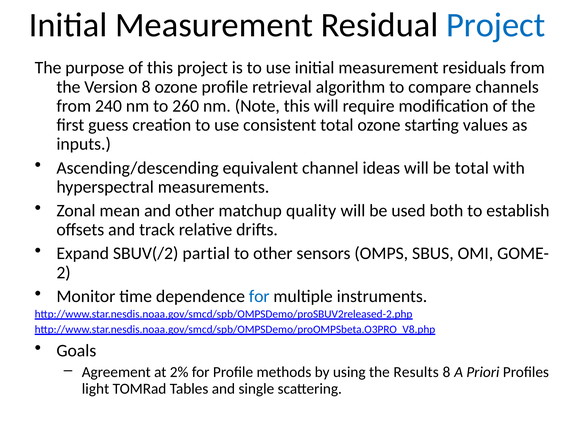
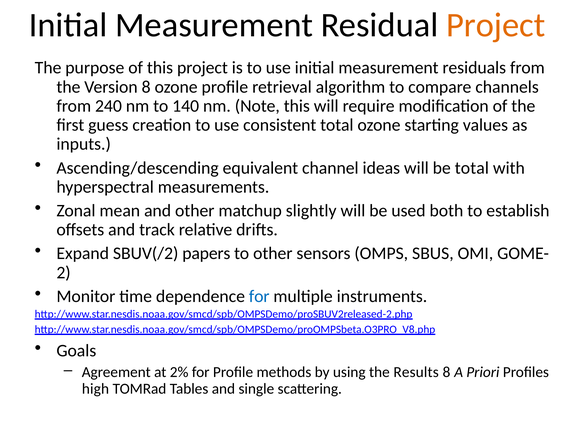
Project at (496, 25) colour: blue -> orange
260: 260 -> 140
quality: quality -> slightly
partial: partial -> papers
light: light -> high
